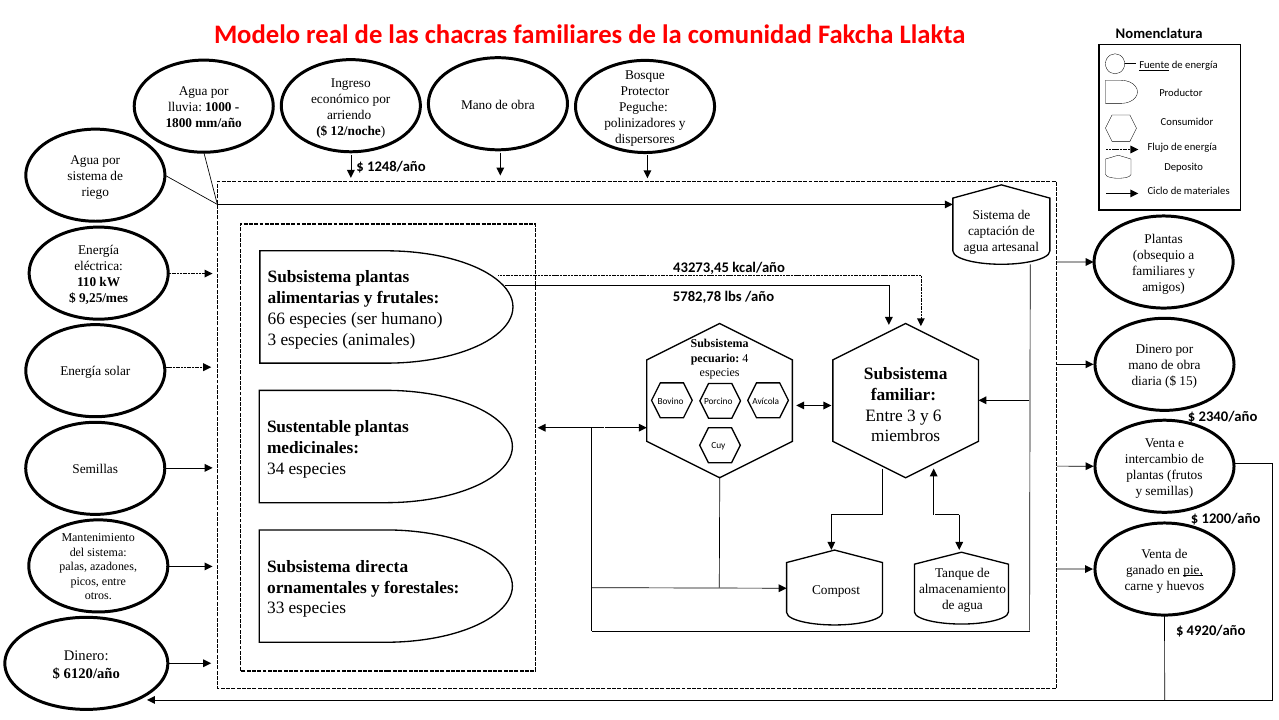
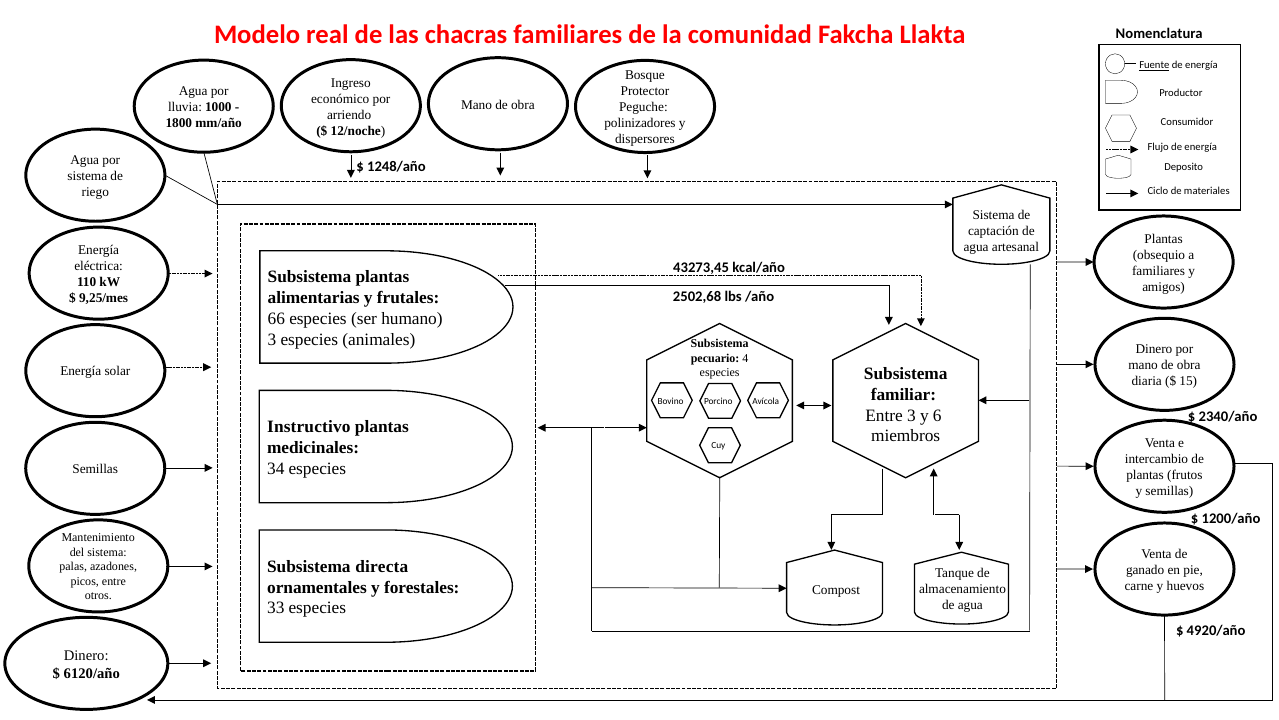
5782,78: 5782,78 -> 2502,68
Sustentable: Sustentable -> Instructivo
pie underline: present -> none
